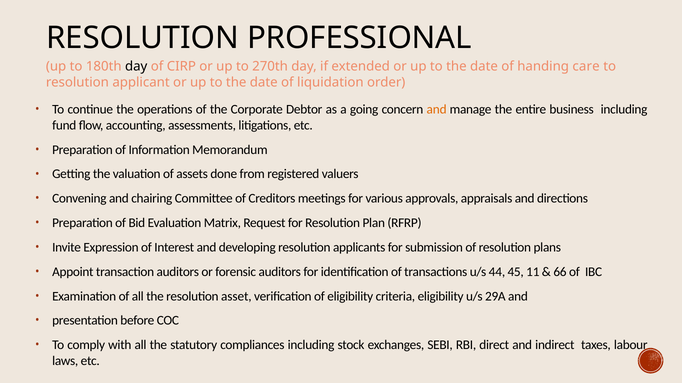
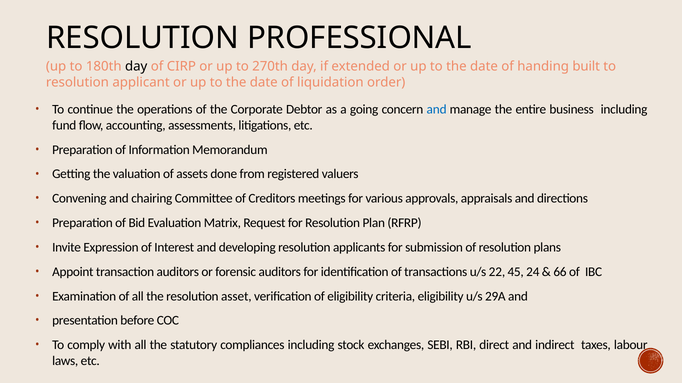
care: care -> built
and at (437, 110) colour: orange -> blue
44: 44 -> 22
11: 11 -> 24
